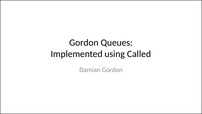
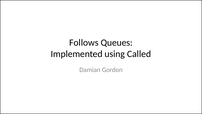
Gordon at (84, 42): Gordon -> Follows
